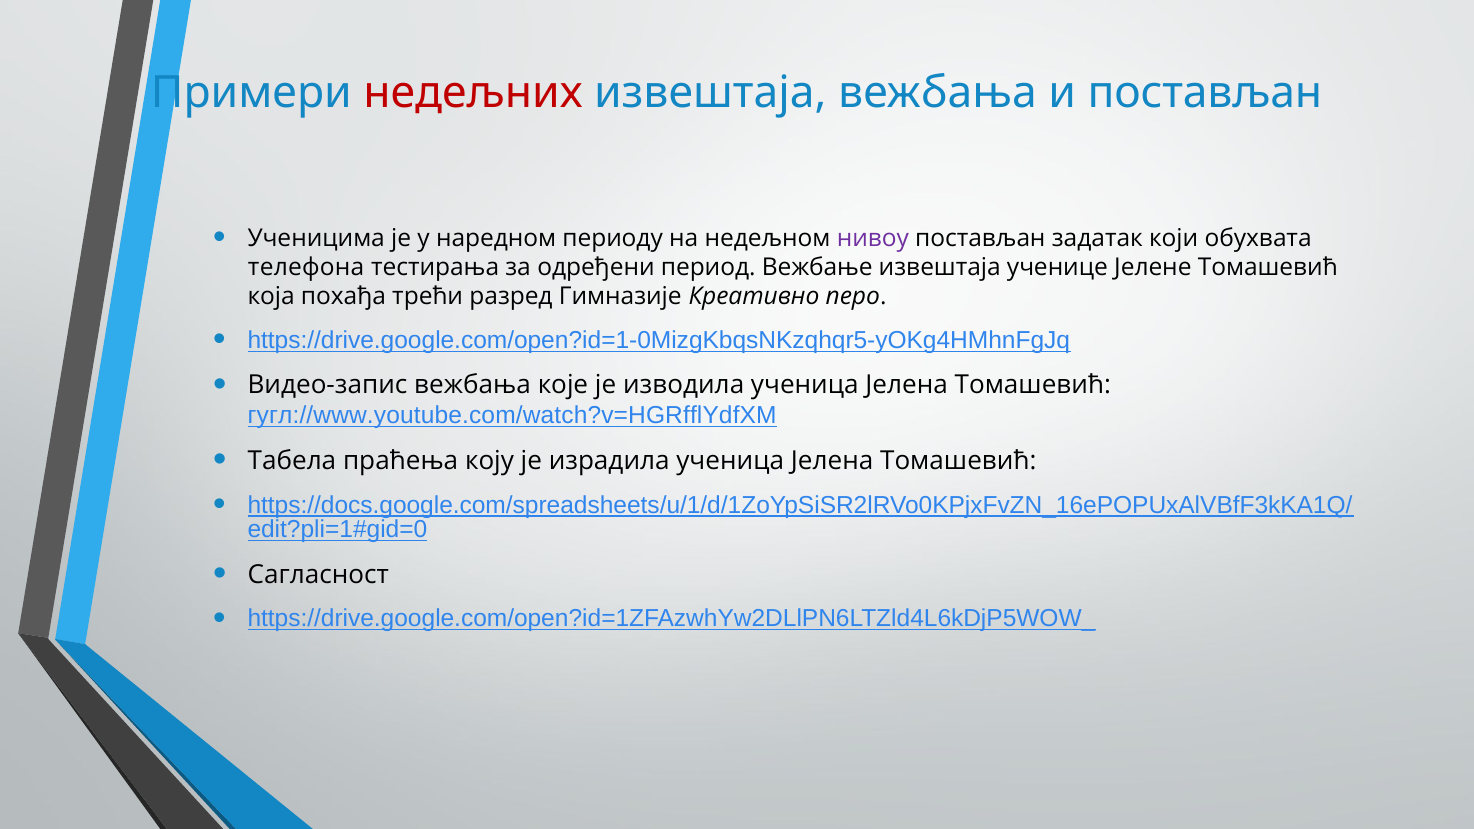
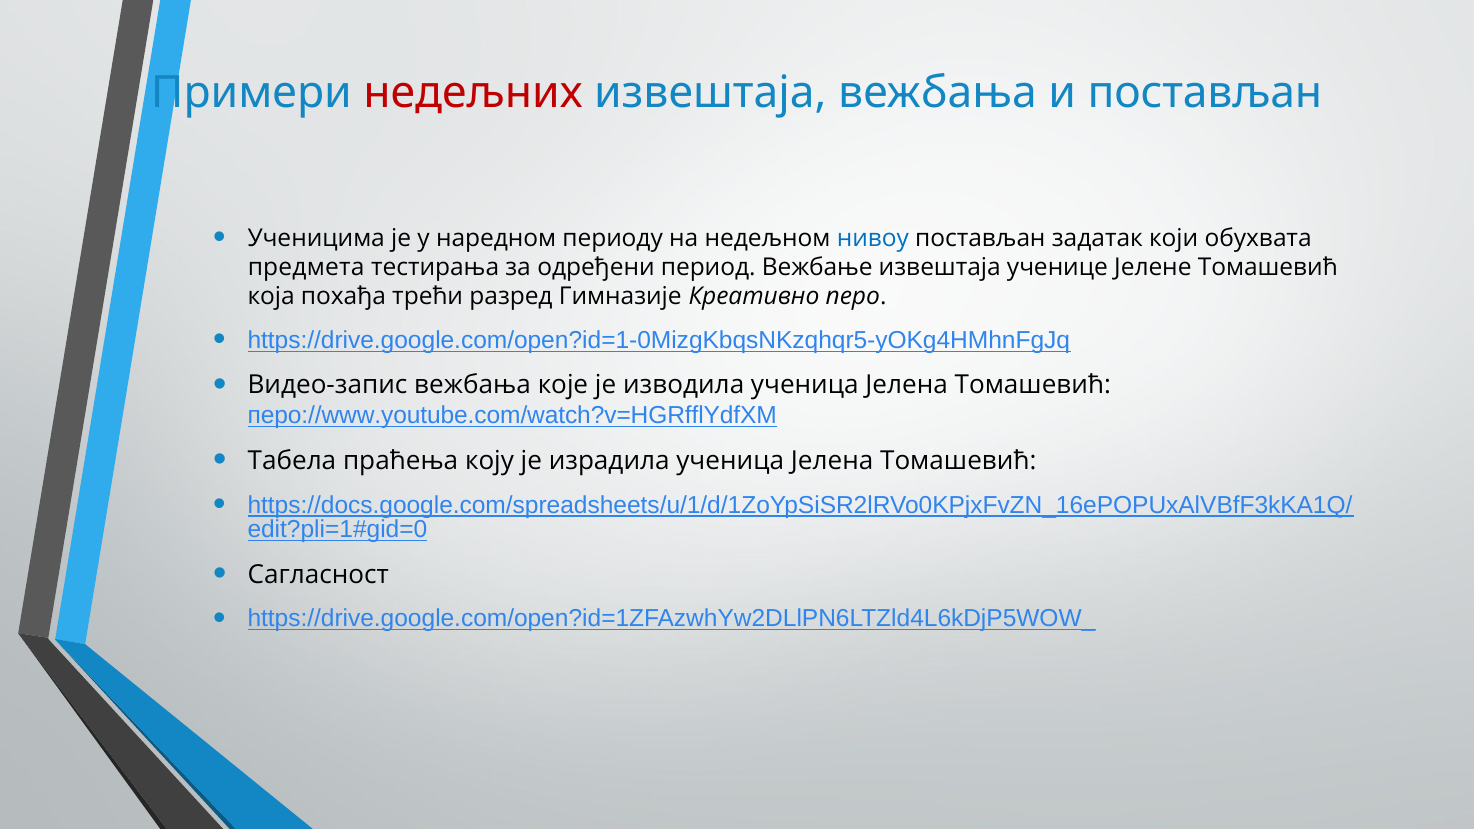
нивоу colour: purple -> blue
телефона: телефона -> предмета
гугл://www.youtube.com/watch?v=HGRfflYdfXM: гугл://www.youtube.com/watch?v=HGRfflYdfXM -> перо://www.youtube.com/watch?v=HGRfflYdfXM
